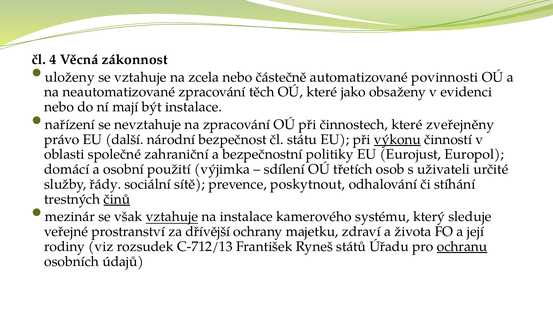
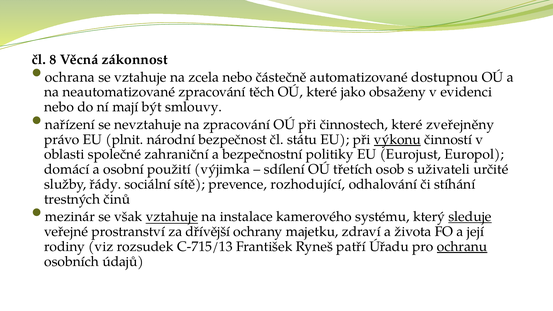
4: 4 -> 8
uloženy: uloženy -> ochrana
povinnosti: povinnosti -> dostupnou
být instalace: instalace -> smlouvy
další: další -> plnit
poskytnout: poskytnout -> rozhodující
činů underline: present -> none
sleduje underline: none -> present
C-712/13: C-712/13 -> C-715/13
států: států -> patří
